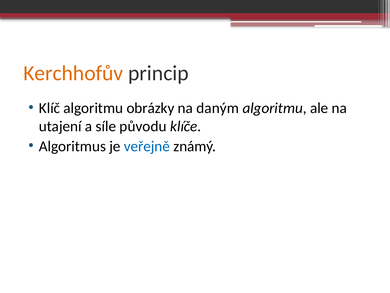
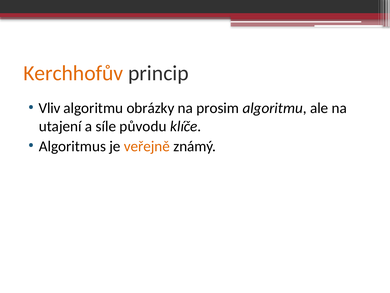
Klíč: Klíč -> Vliv
daným: daným -> prosim
veřejně colour: blue -> orange
